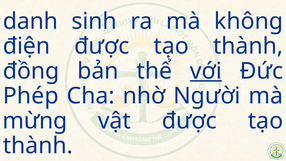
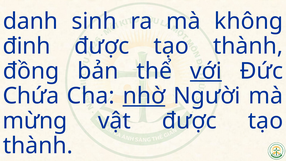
điện: điện -> đinh
Phép: Phép -> Chứa
nhờ underline: none -> present
